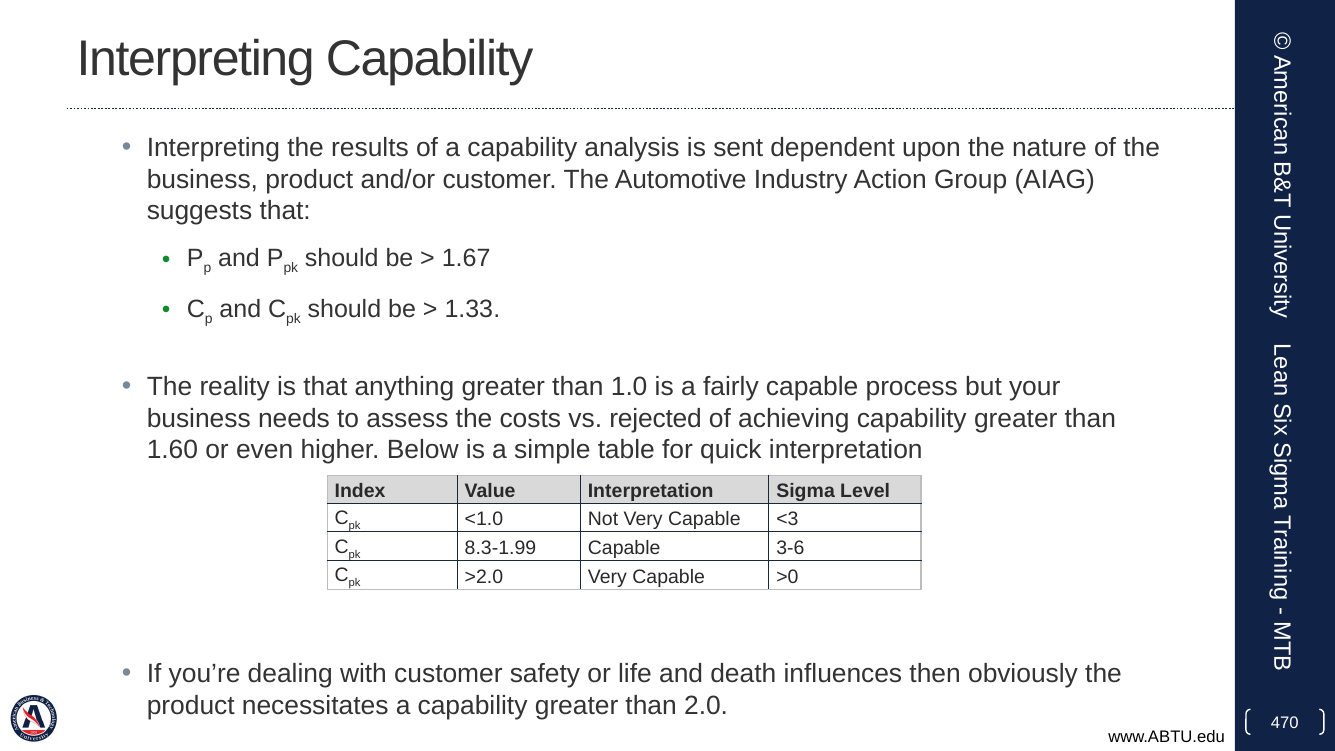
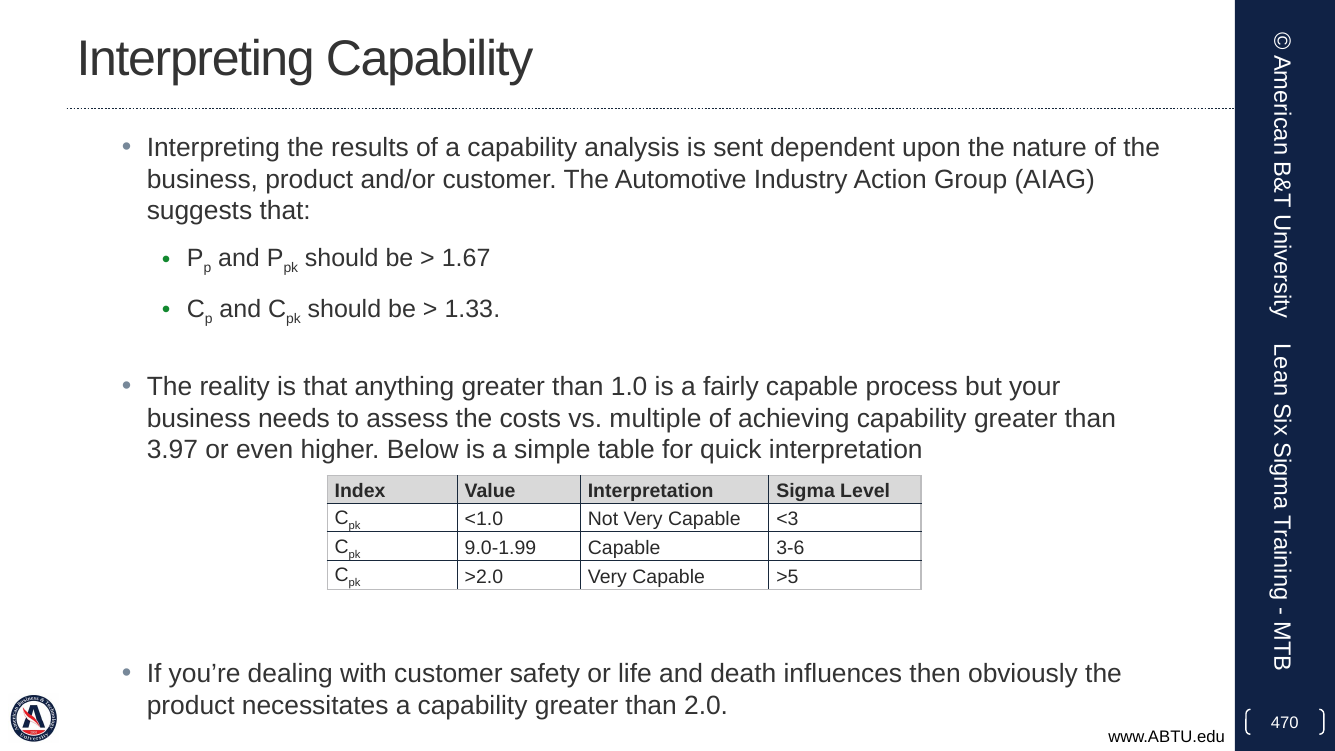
rejected: rejected -> multiple
1.60: 1.60 -> 3.97
8.3-1.99: 8.3-1.99 -> 9.0-1.99
>0: >0 -> >5
